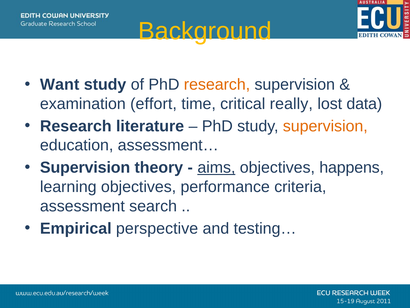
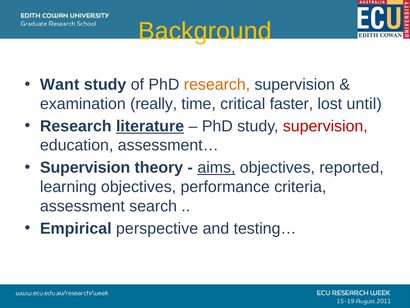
effort: effort -> really
really: really -> faster
data: data -> until
literature underline: none -> present
supervision at (325, 126) colour: orange -> red
happens: happens -> reported
